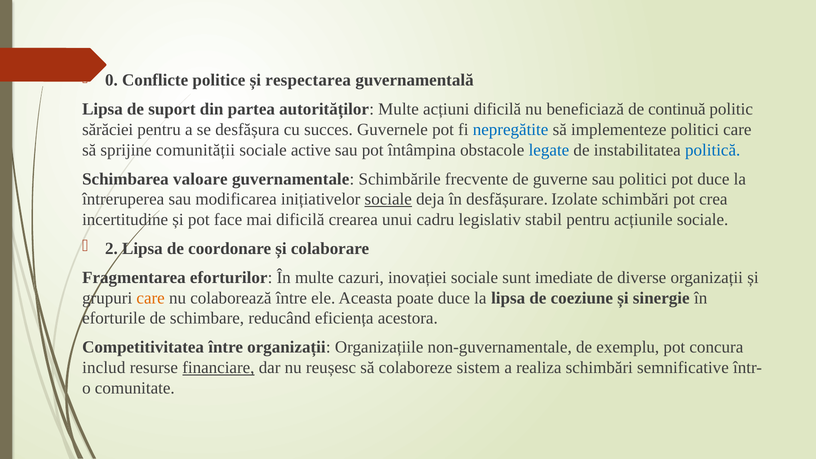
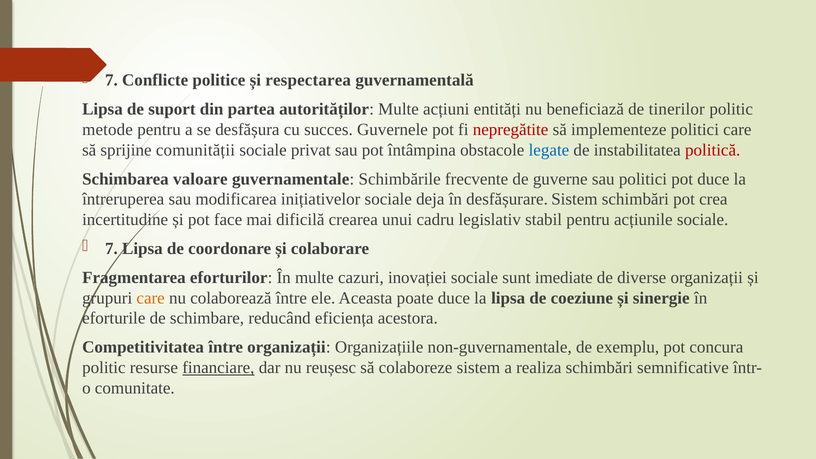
0 at (111, 80): 0 -> 7
acțiuni dificilă: dificilă -> entități
continuă: continuă -> tinerilor
sărăciei: sărăciei -> metode
nepregătite colour: blue -> red
active: active -> privat
politică colour: blue -> red
sociale at (388, 199) underline: present -> none
desfășurare Izolate: Izolate -> Sistem
2 at (111, 249): 2 -> 7
includ at (104, 368): includ -> politic
